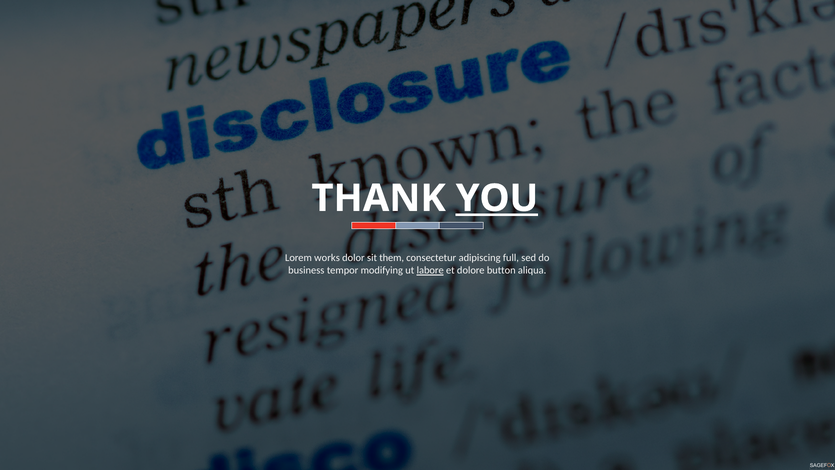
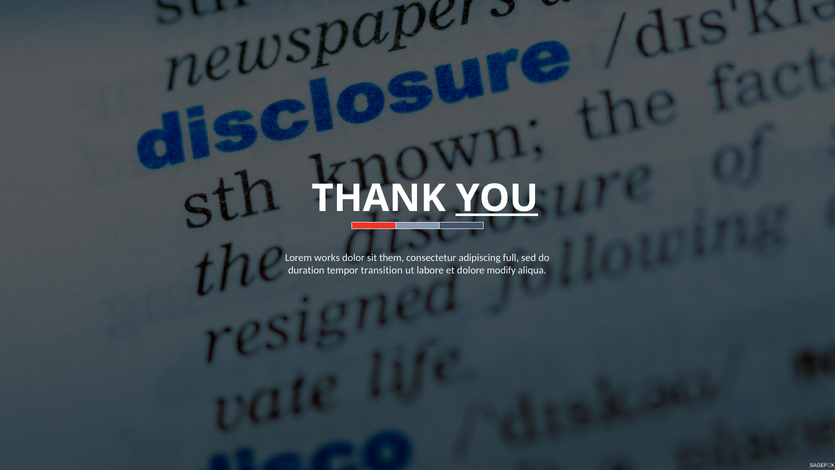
business: business -> duration
modifying: modifying -> transition
labore underline: present -> none
button: button -> modify
